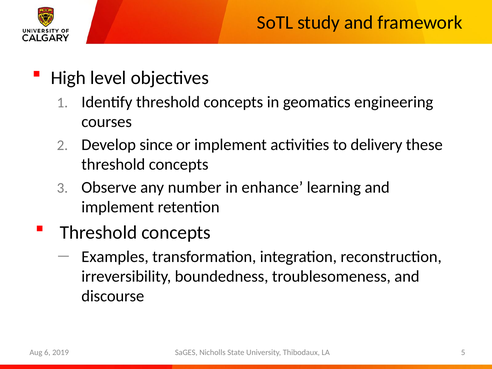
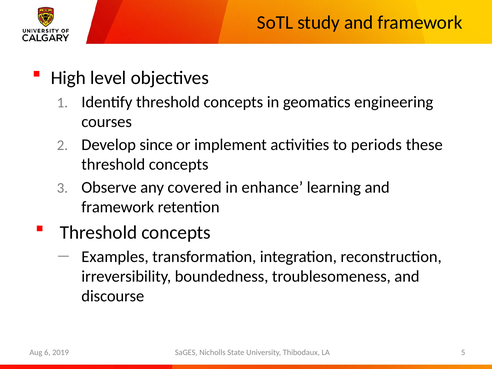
delivery: delivery -> periods
number: number -> covered
implement at (118, 207): implement -> framework
